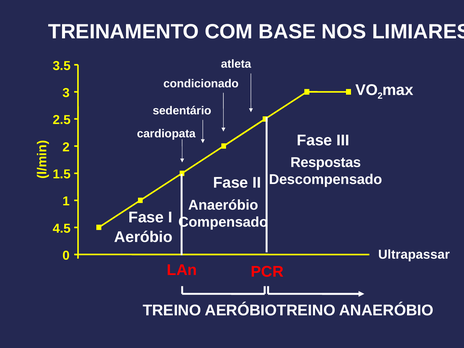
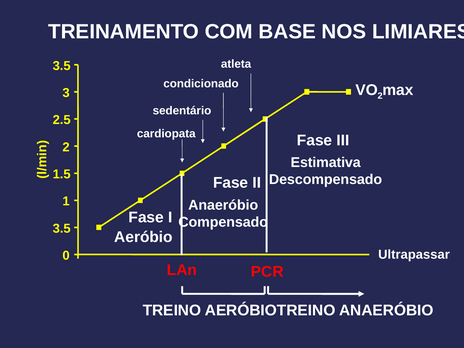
Respostas: Respostas -> Estimativa
4.5 at (62, 228): 4.5 -> 3.5
